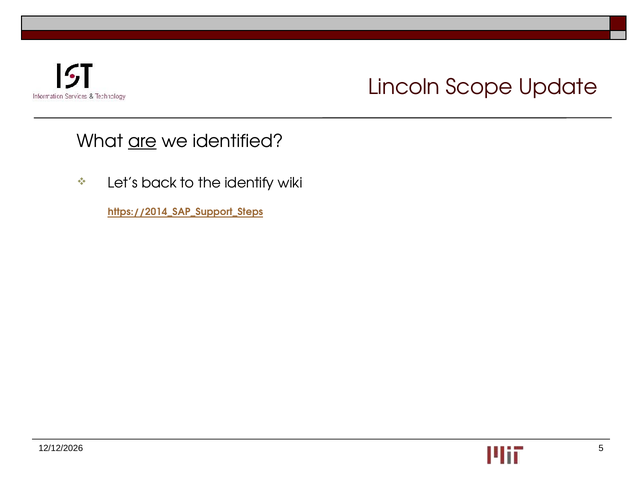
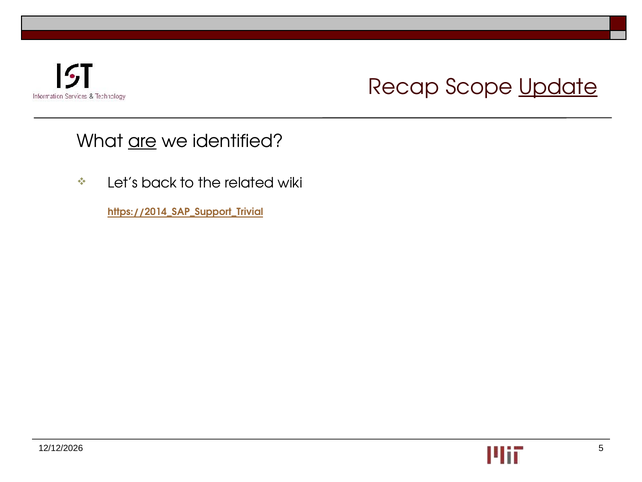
Lincoln: Lincoln -> Recap
Update underline: none -> present
identify: identify -> related
https://2014_SAP_Support_Steps: https://2014_SAP_Support_Steps -> https://2014_SAP_Support_Trivial
